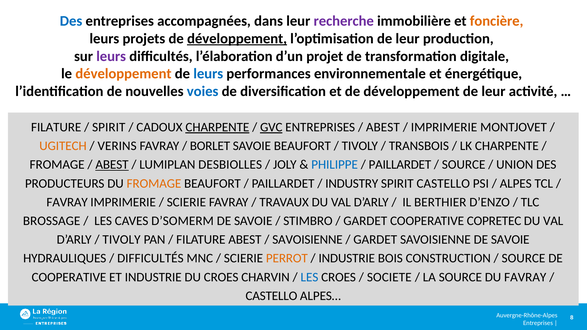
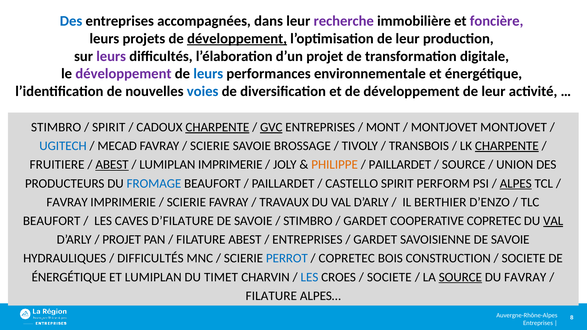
foncière colour: orange -> purple
développement at (123, 74) colour: orange -> purple
FILATURE at (56, 127): FILATURE -> STIMBRO
ABEST at (383, 127): ABEST -> MONT
IMPRIMERIE at (444, 127): IMPRIMERIE -> MONTJOVET
UGITECH colour: orange -> blue
VERINS: VERINS -> MECAD
BORLET at (210, 146): BORLET -> SCIERIE
SAVOIE BEAUFORT: BEAUFORT -> BROSSAGE
CHARPENTE at (507, 146) underline: none -> present
FROMAGE at (57, 165): FROMAGE -> FRUITIERE
LUMIPLAN DESBIOLLES: DESBIOLLES -> IMPRIMERIE
PHILIPPE colour: blue -> orange
FROMAGE at (154, 184) colour: orange -> blue
INDUSTRY: INDUSTRY -> CASTELLO
SPIRIT CASTELLO: CASTELLO -> PERFORM
ALPES underline: none -> present
BROSSAGE at (52, 221): BROSSAGE -> BEAUFORT
D’SOMERM: D’SOMERM -> D’FILATURE
VAL at (553, 221) underline: none -> present
TIVOLY at (122, 240): TIVOLY -> PROJET
SAVOISIENNE at (307, 240): SAVOISIENNE -> ENTREPRISES
PERROT colour: orange -> blue
INDUSTRIE at (347, 258): INDUSTRIE -> COPRETEC
SOURCE at (524, 258): SOURCE -> SOCIETE
COOPERATIVE at (69, 277): COOPERATIVE -> ÉNERGÉTIQUE
ET INDUSTRIE: INDUSTRIE -> LUMIPLAN
DU CROES: CROES -> TIMET
SOURCE at (460, 277) underline: none -> present
CASTELLO at (271, 296): CASTELLO -> FILATURE
